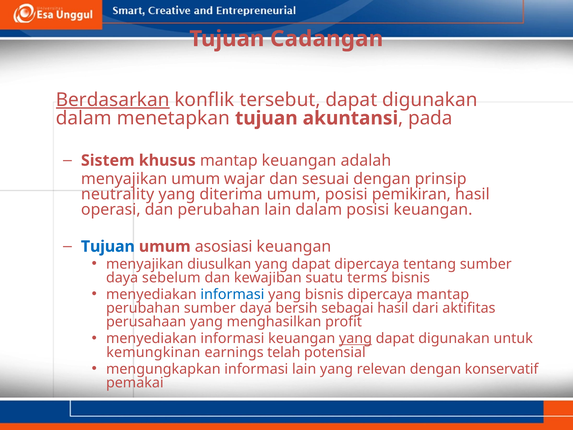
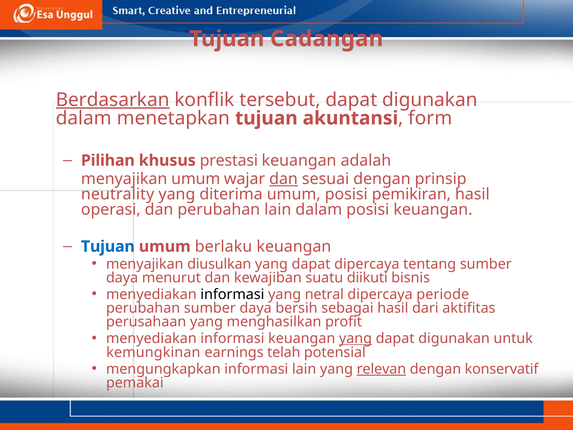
pada: pada -> form
Sistem: Sistem -> Pilihan
khusus mantap: mantap -> prestasi
dan at (284, 179) underline: none -> present
asosiasi: asosiasi -> berlaku
sebelum: sebelum -> menurut
terms: terms -> diikuti
informasi at (232, 294) colour: blue -> black
yang bisnis: bisnis -> netral
dipercaya mantap: mantap -> periode
relevan underline: none -> present
